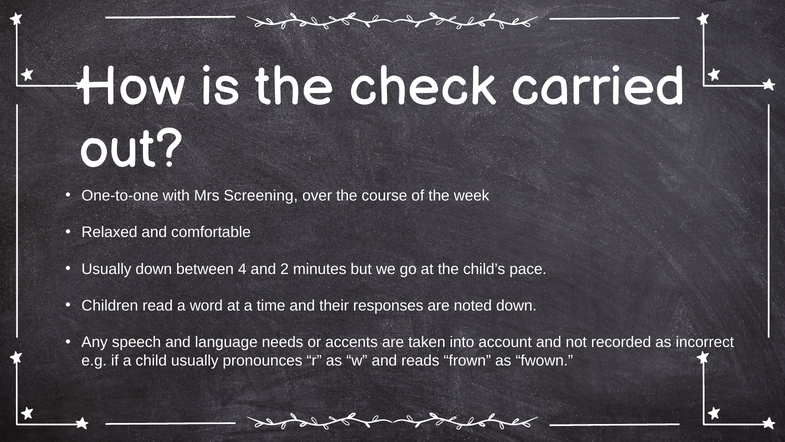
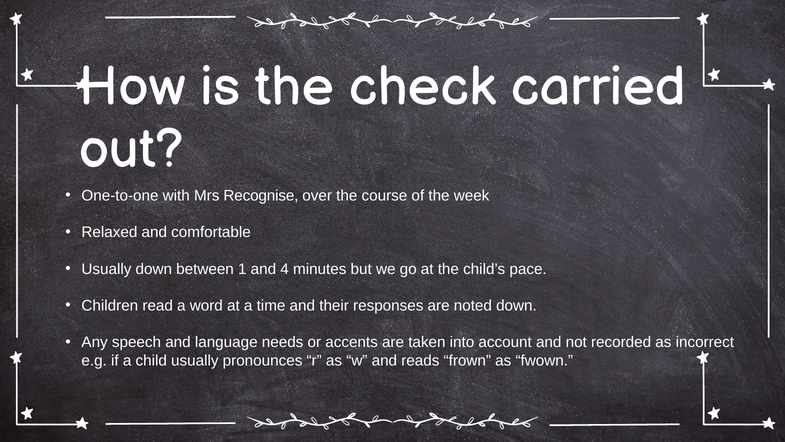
Screening: Screening -> Recognise
4: 4 -> 1
2: 2 -> 4
